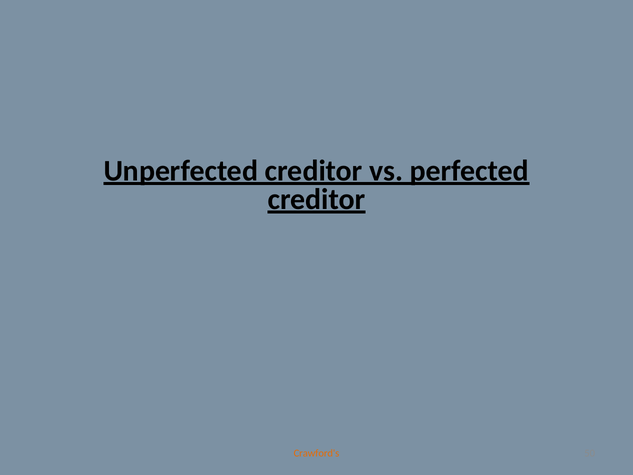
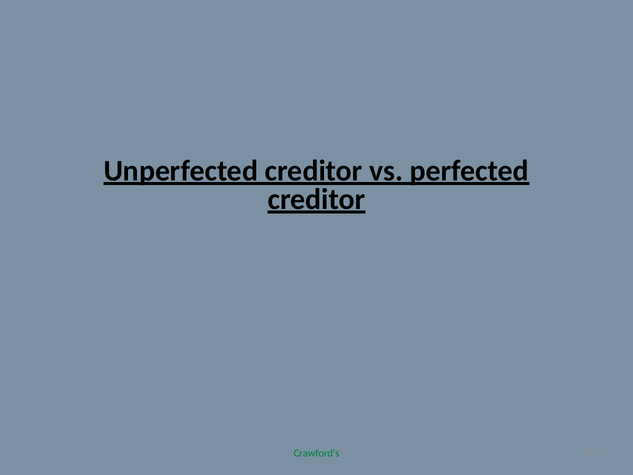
Crawford's colour: orange -> green
